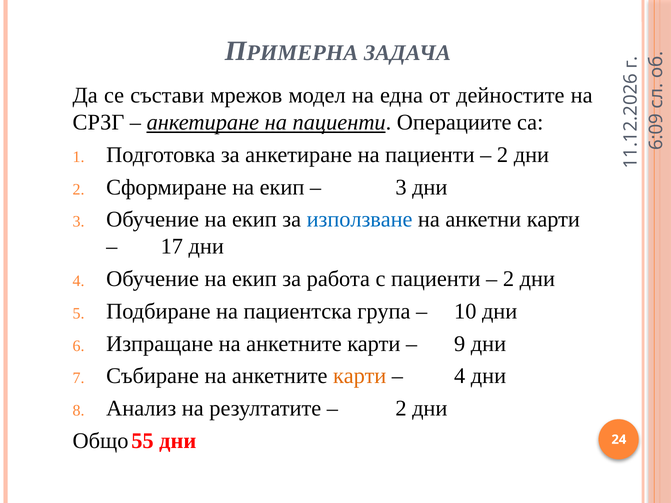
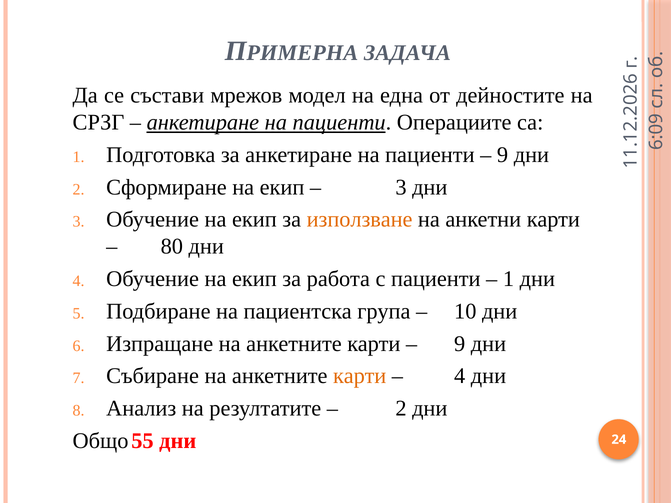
2 at (503, 155): 2 -> 9
използване colour: blue -> orange
17: 17 -> 80
2 at (508, 279): 2 -> 1
